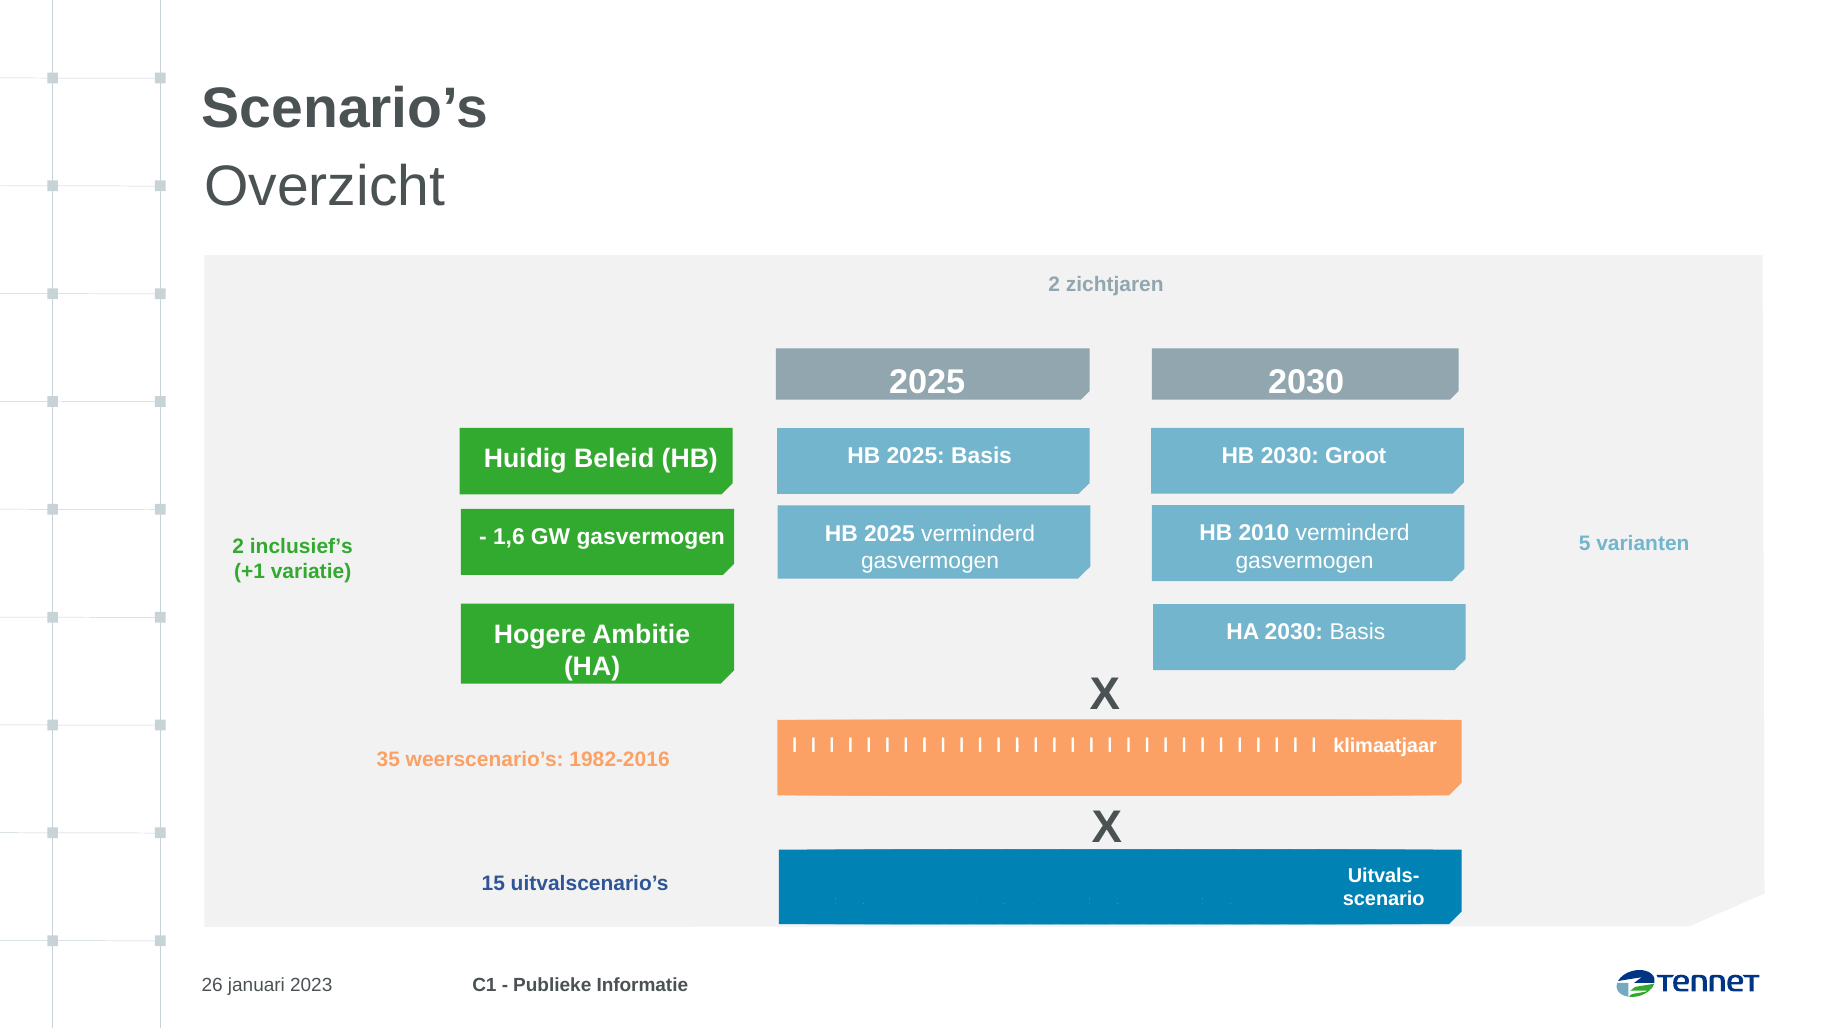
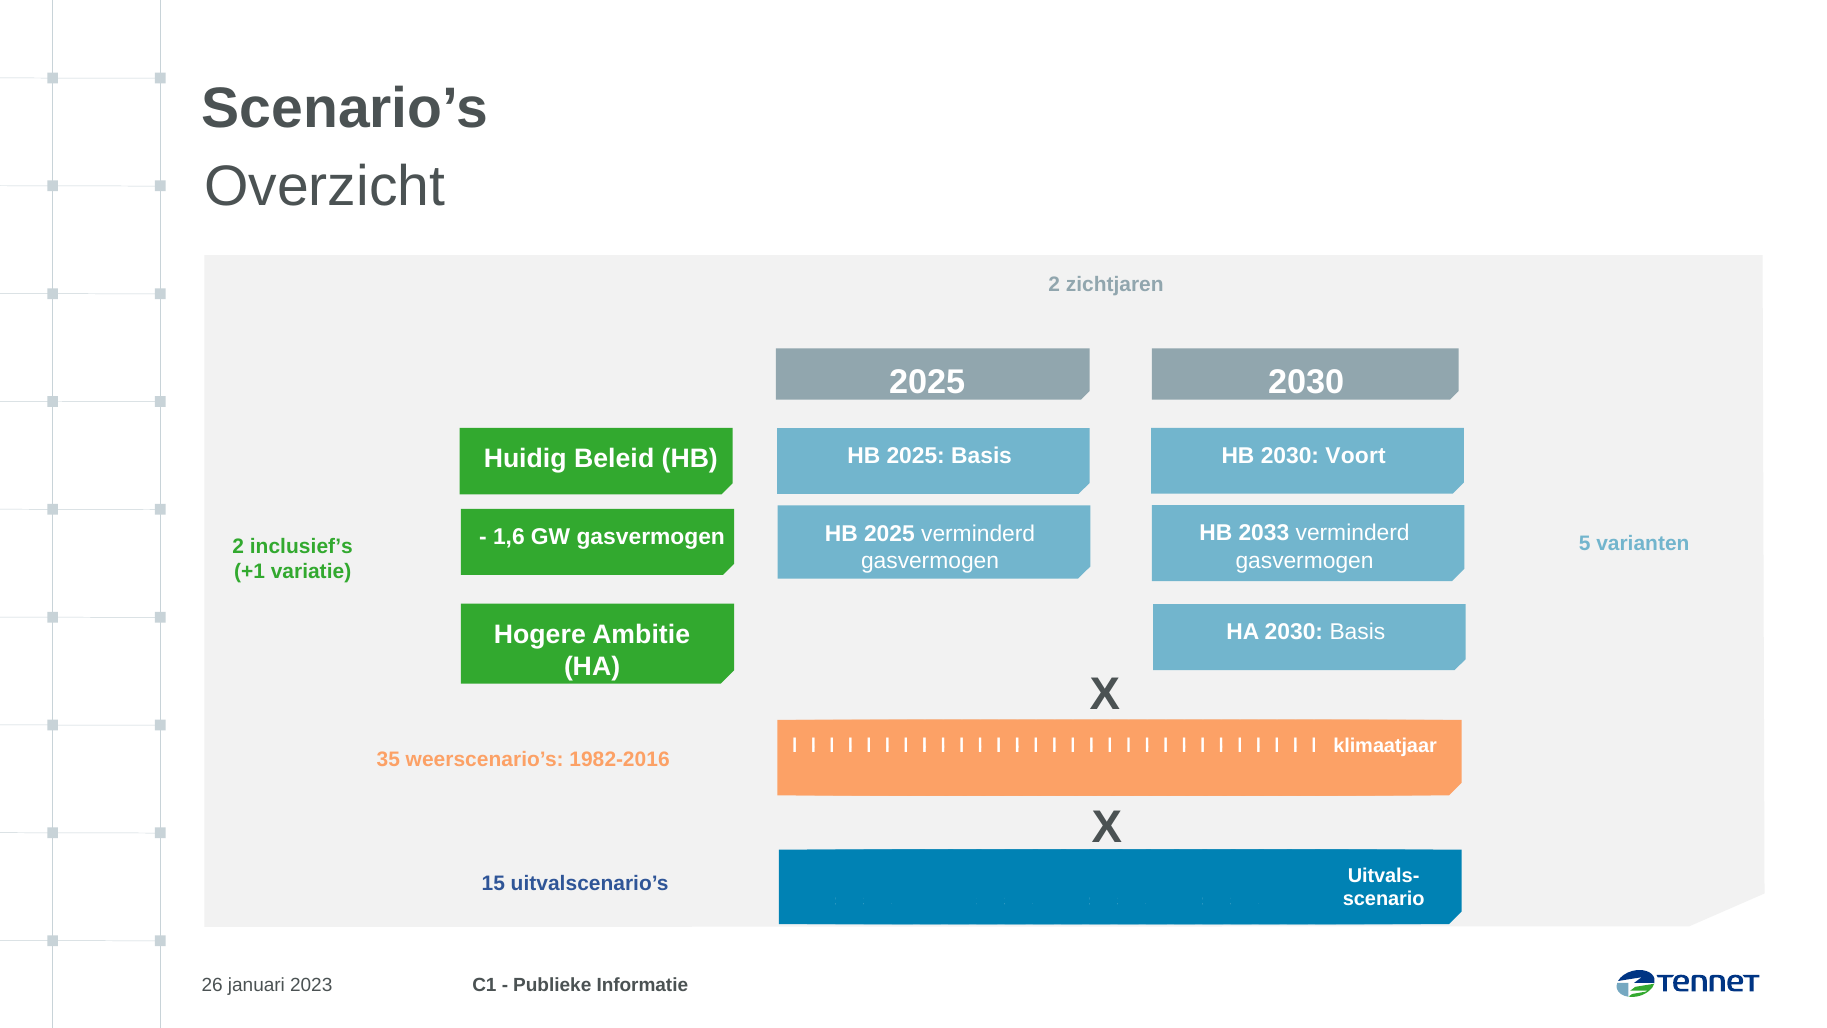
Groot: Groot -> Voort
2010: 2010 -> 2033
